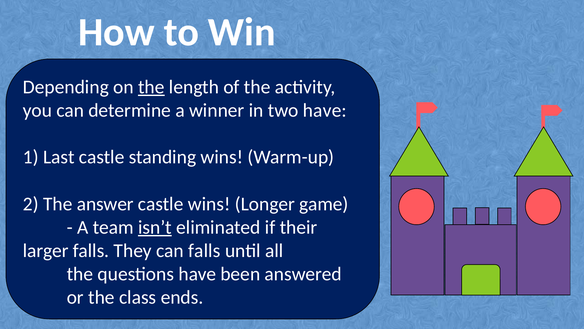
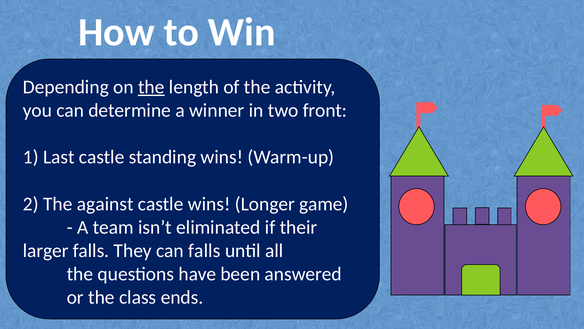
two have: have -> front
answer: answer -> against
isn’t underline: present -> none
